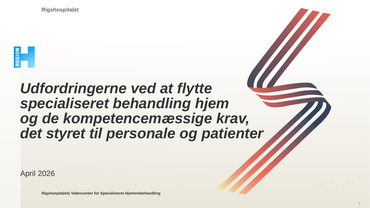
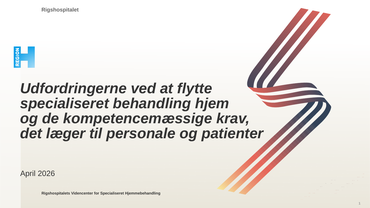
styret: styret -> læger
